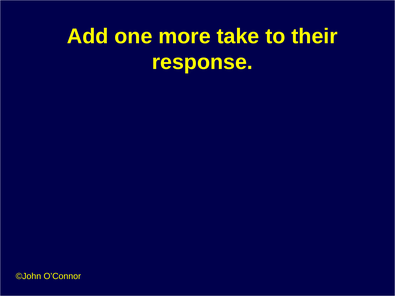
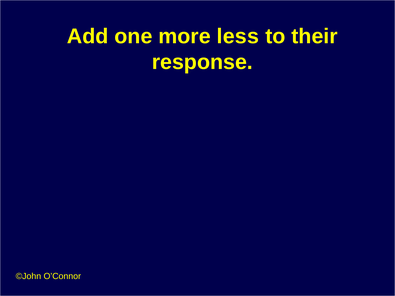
take: take -> less
